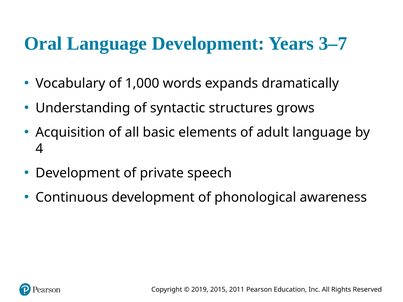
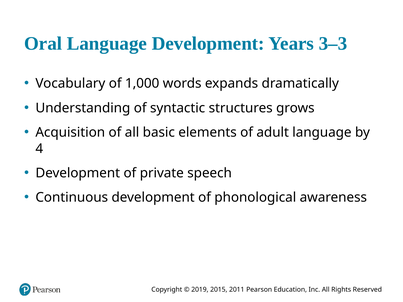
3–7: 3–7 -> 3–3
